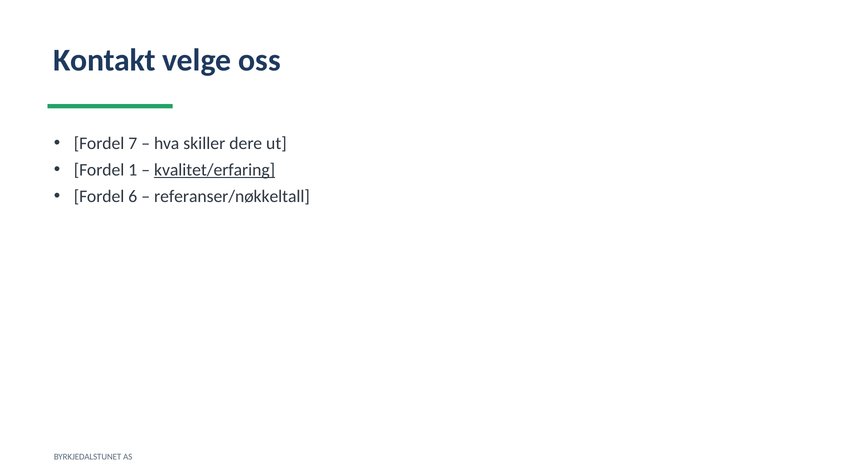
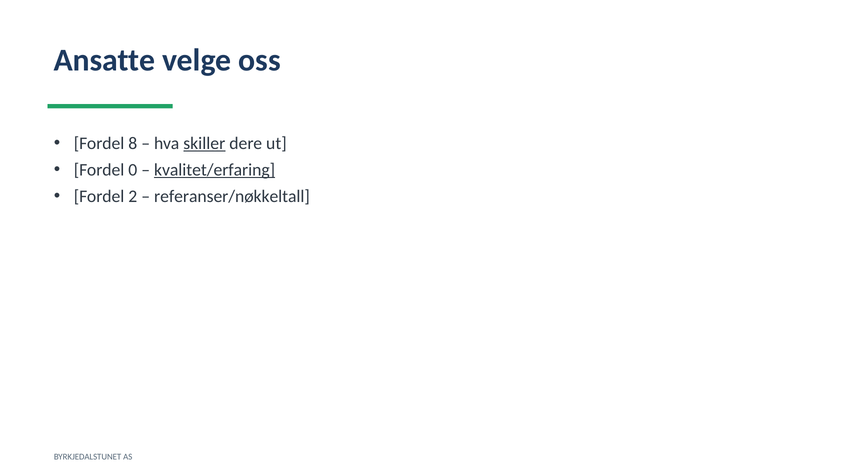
Kontakt: Kontakt -> Ansatte
7: 7 -> 8
skiller underline: none -> present
1: 1 -> 0
6: 6 -> 2
